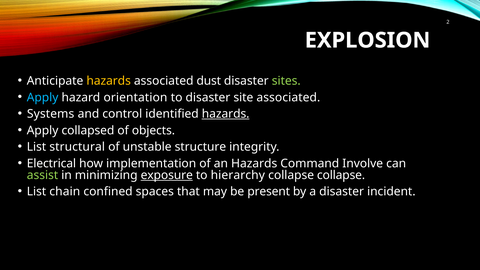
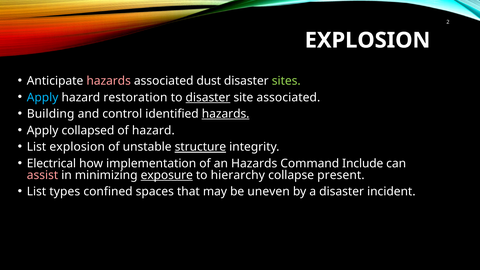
hazards at (109, 81) colour: yellow -> pink
orientation: orientation -> restoration
disaster at (208, 97) underline: none -> present
Systems: Systems -> Building
of objects: objects -> hazard
List structural: structural -> explosion
structure underline: none -> present
Involve: Involve -> Include
assist colour: light green -> pink
collapse collapse: collapse -> present
chain: chain -> types
present: present -> uneven
